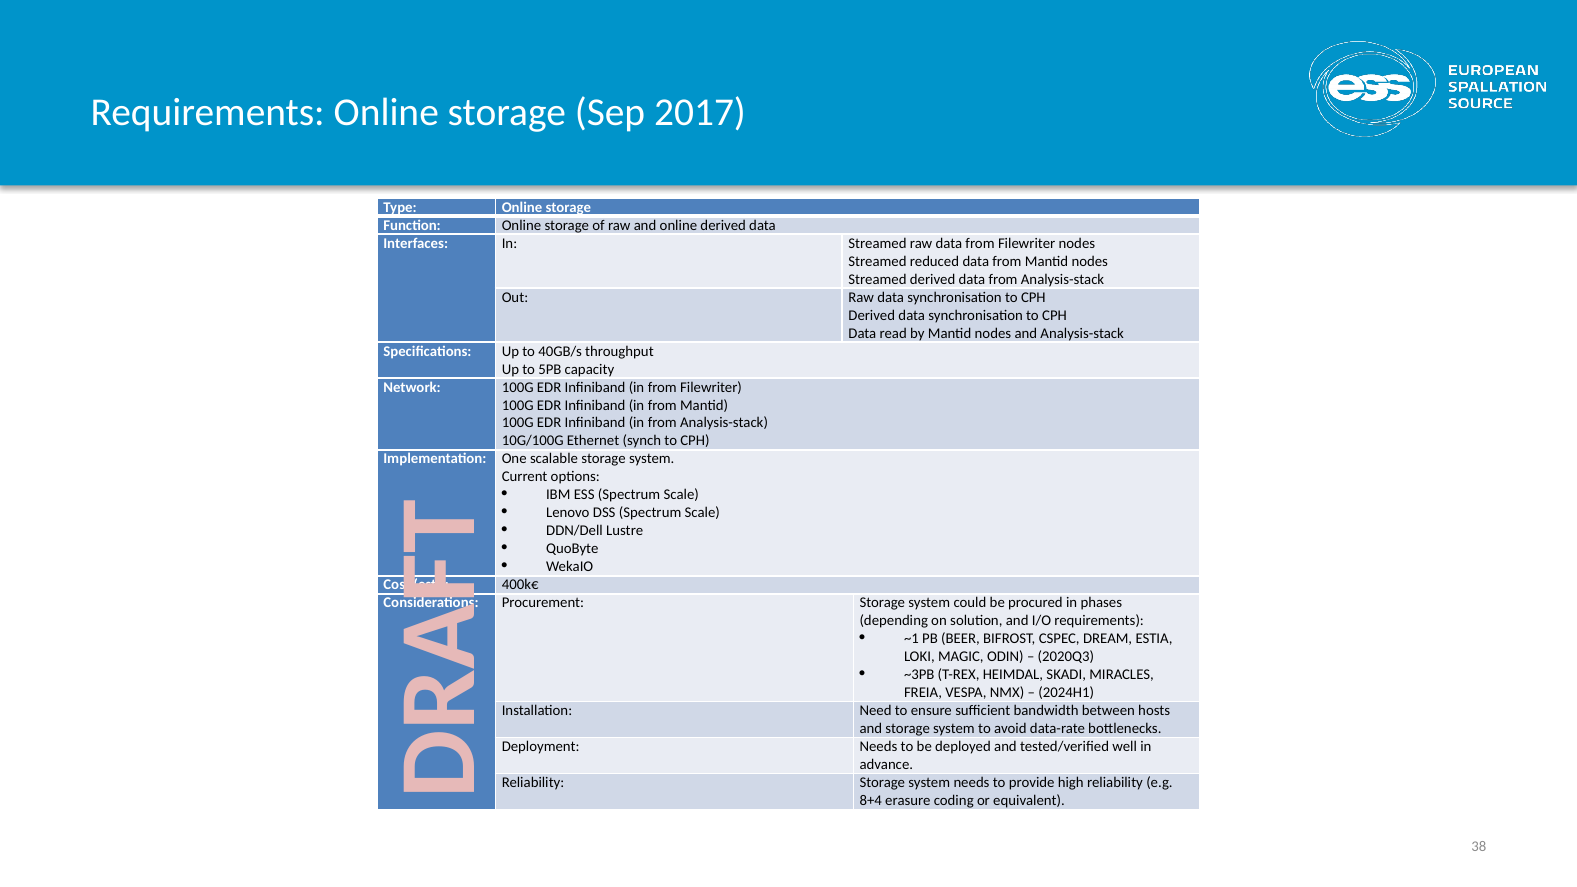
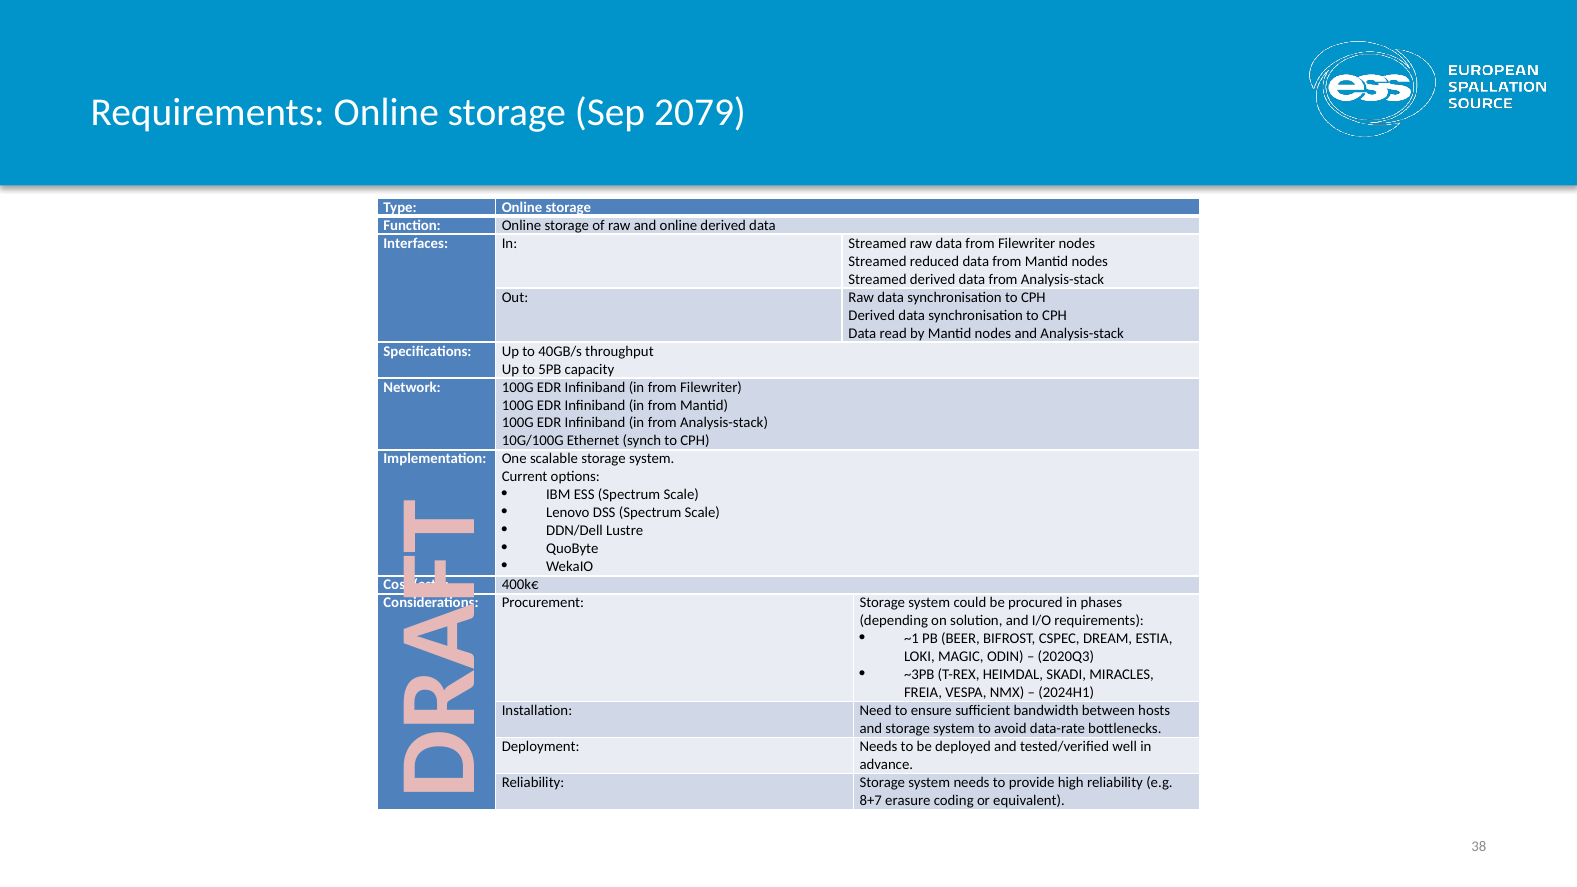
2017: 2017 -> 2079
8+4: 8+4 -> 8+7
